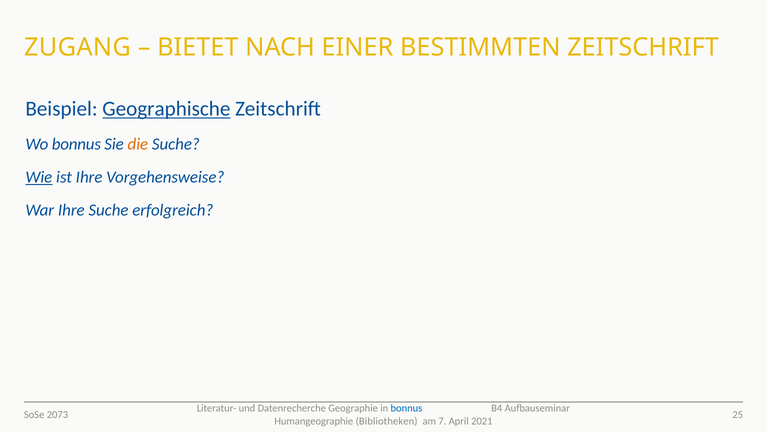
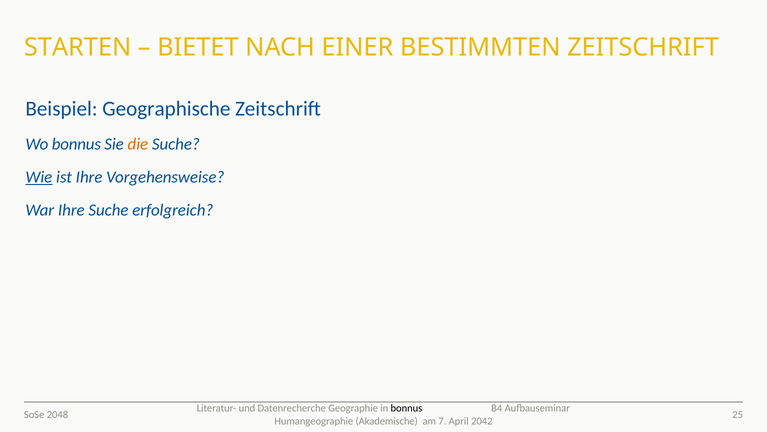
ZUGANG: ZUGANG -> STARTEN
Geographische underline: present -> none
bonnus at (406, 408) colour: blue -> black
2073: 2073 -> 2048
Bibliotheken: Bibliotheken -> Akademische
2021: 2021 -> 2042
